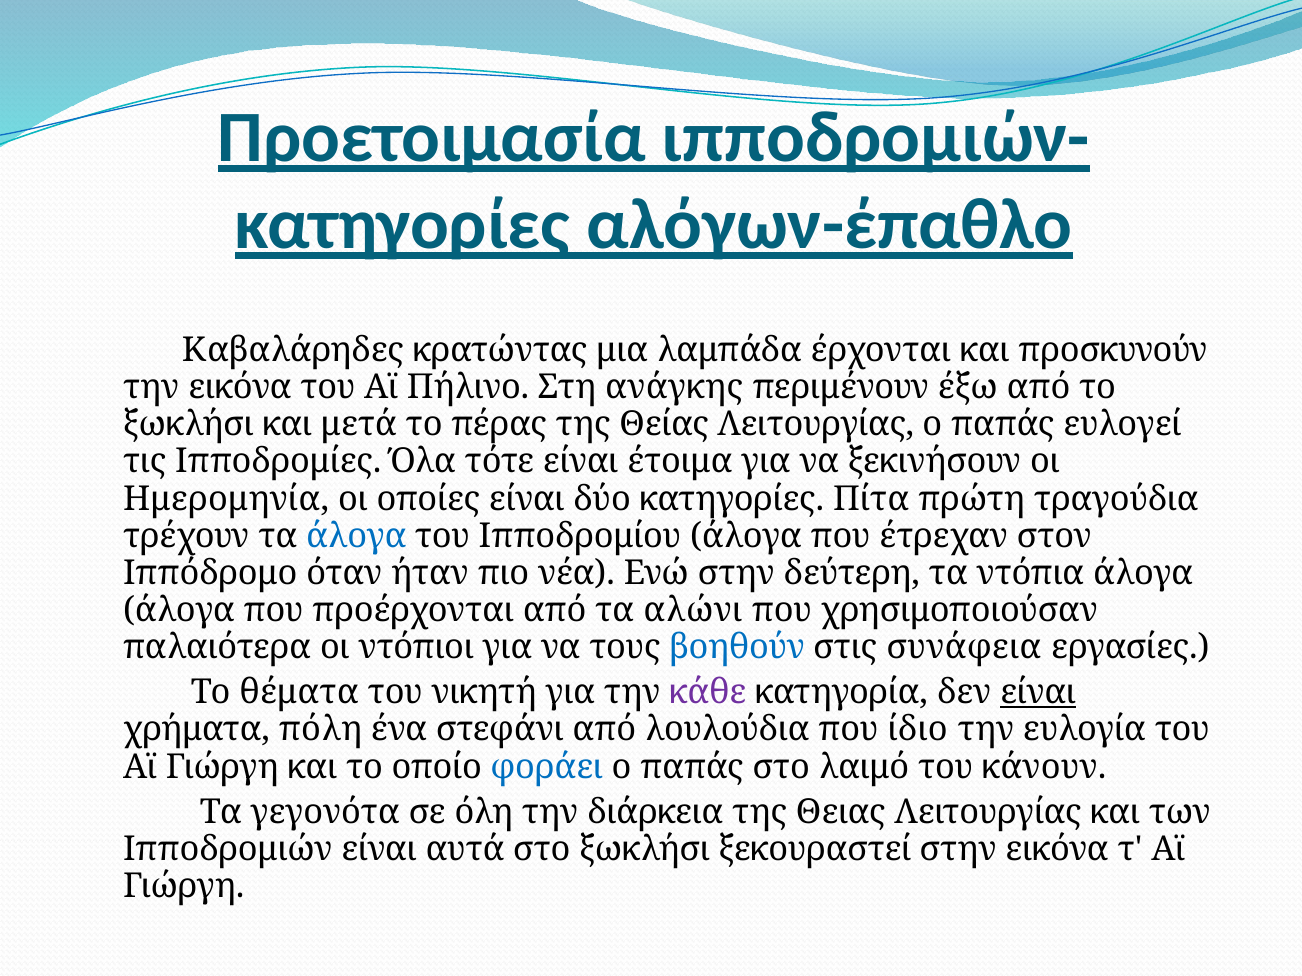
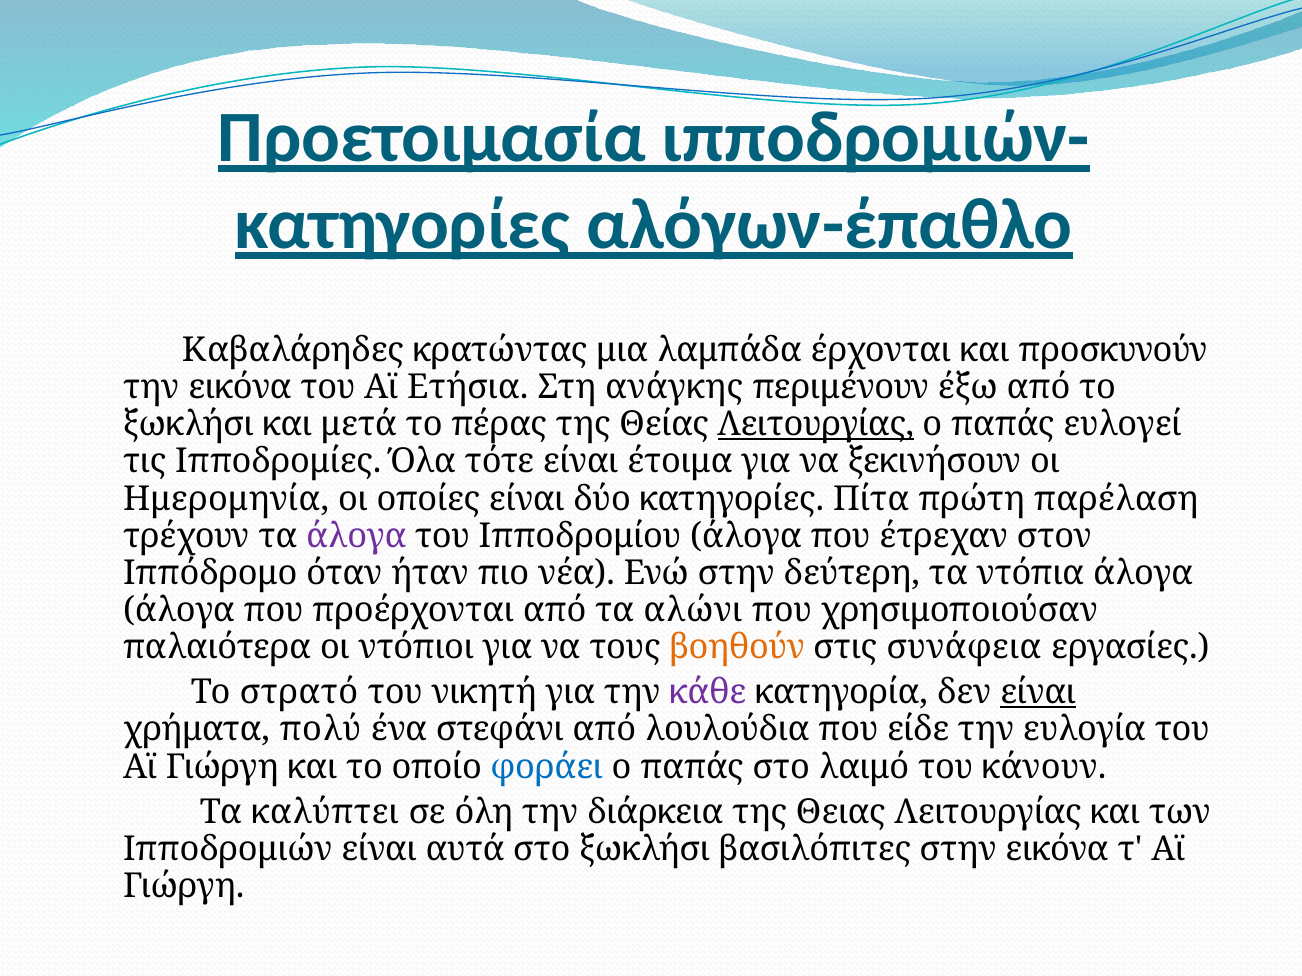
Πήλινο: Πήλινο -> Ετήσια
Λειτουργίας at (816, 425) underline: none -> present
τραγούδια: τραγούδια -> παρέλαση
άλογα at (356, 536) colour: blue -> purple
βοηθούν colour: blue -> orange
θέματα: θέματα -> στρατό
πόλη: πόλη -> πολύ
ίδιο: ίδιο -> είδε
γεγονότα: γεγονότα -> καλύπτει
ξεκουραστεί: ξεκουραστεί -> βασιλόπιτες
